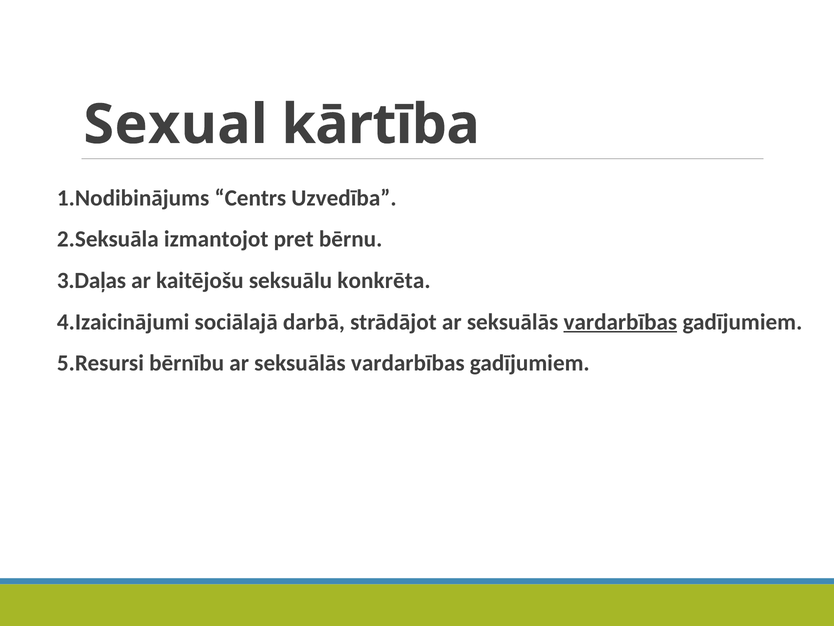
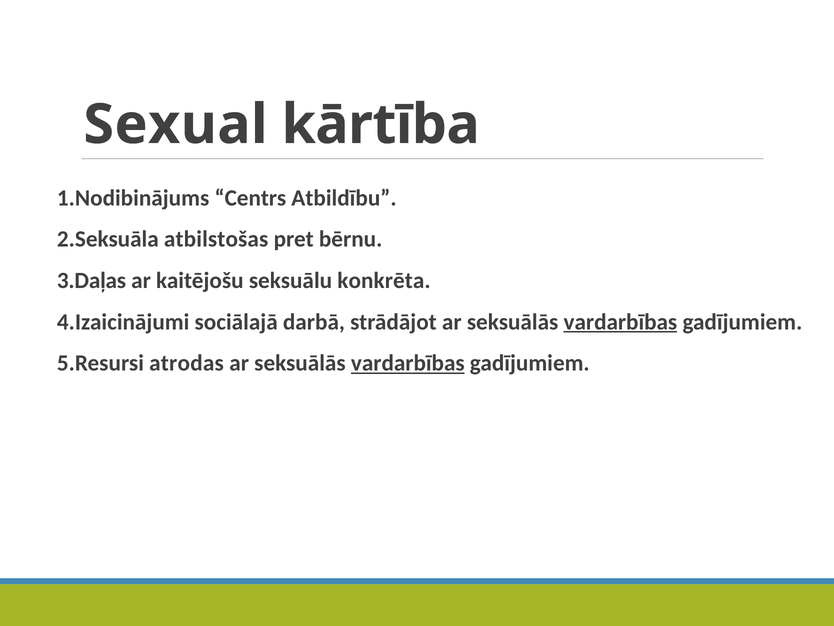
Uzvedība: Uzvedība -> Atbildību
izmantojot: izmantojot -> atbilstošas
bērnību: bērnību -> atrodas
vardarbības at (408, 363) underline: none -> present
